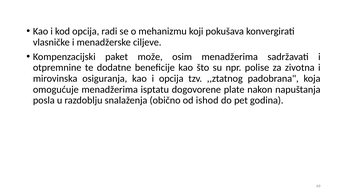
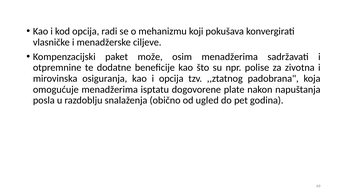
ishod: ishod -> ugled
